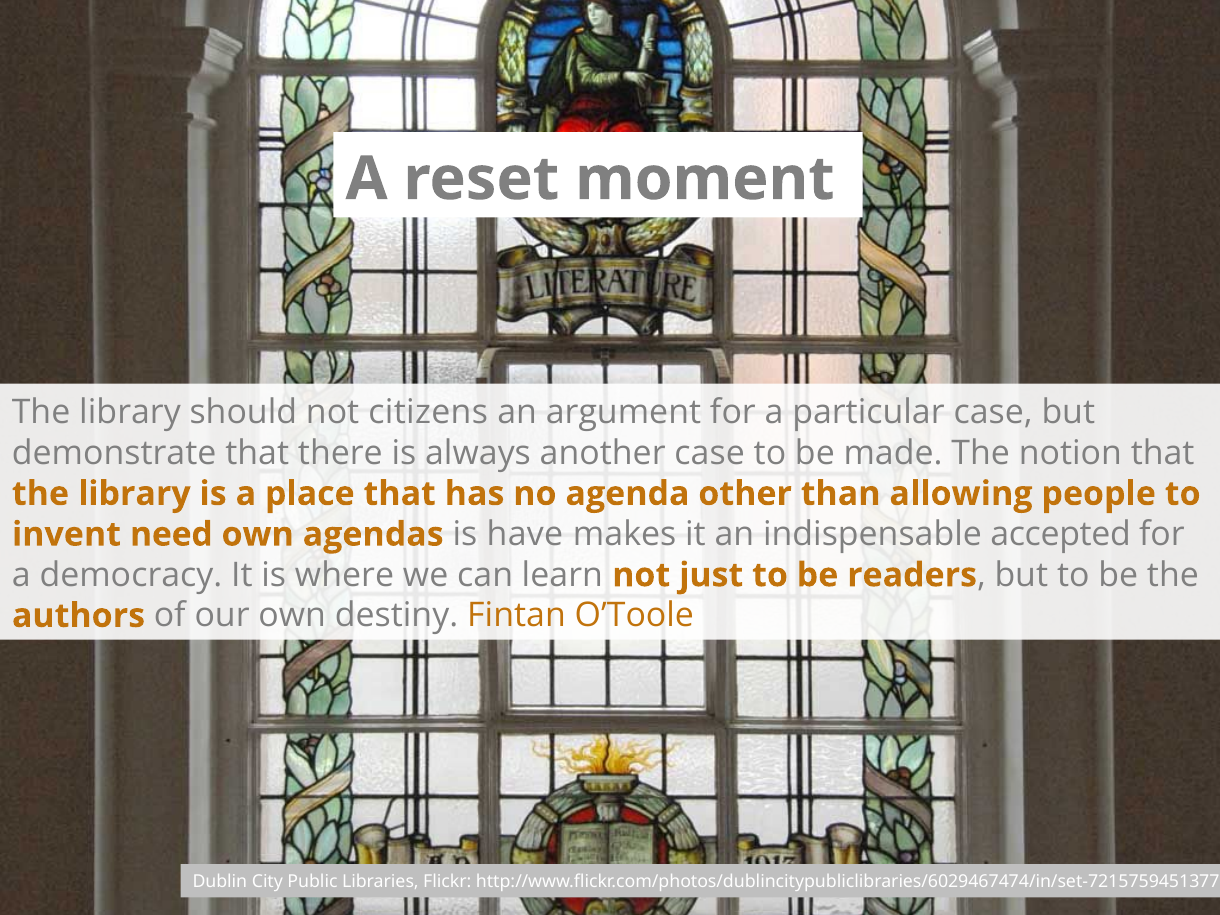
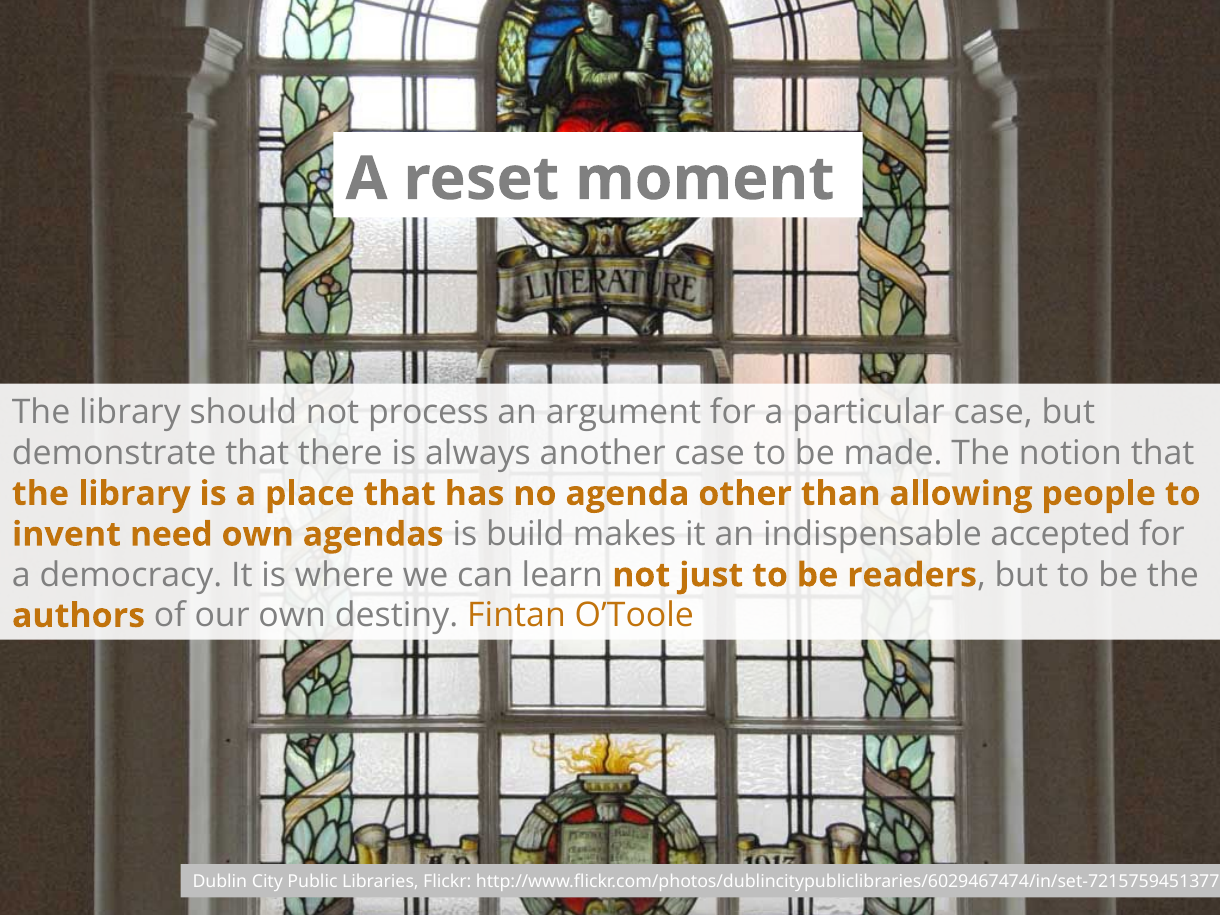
citizens: citizens -> process
have: have -> build
